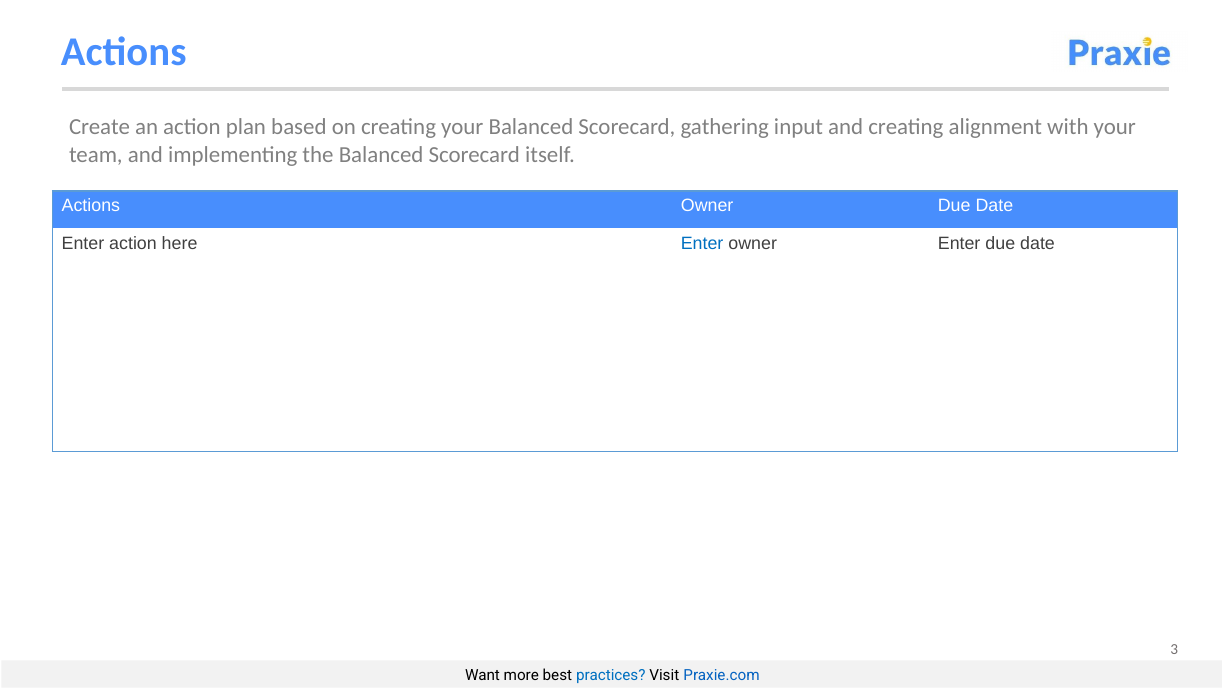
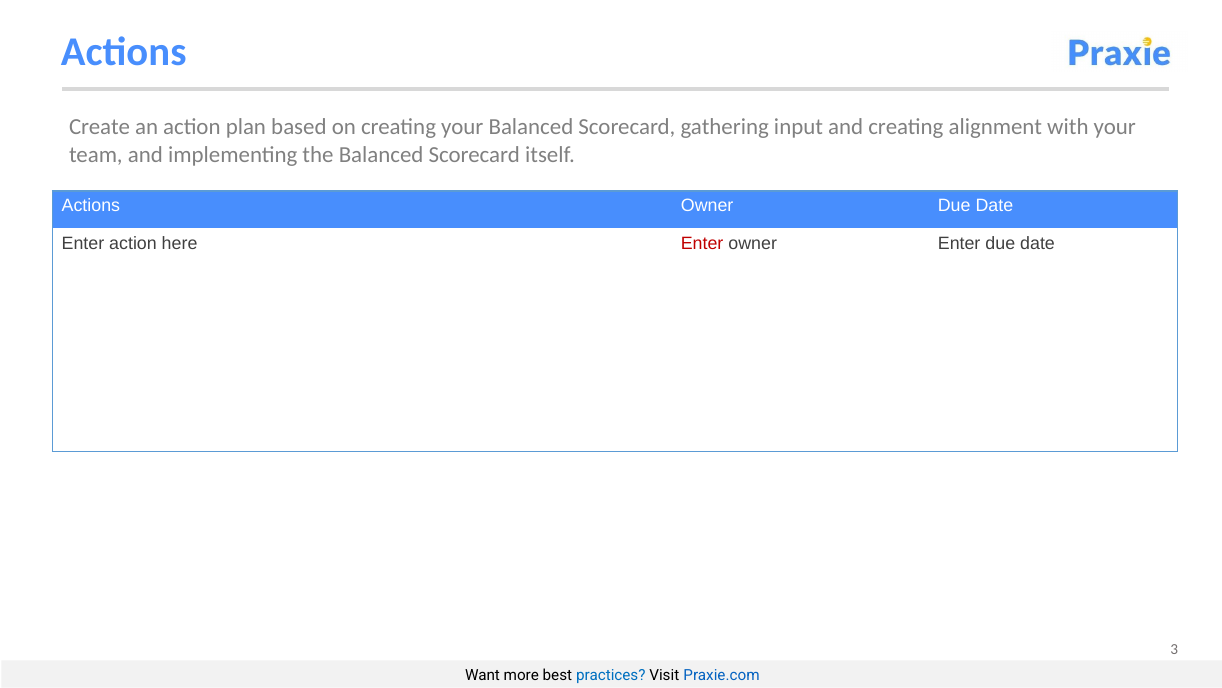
Enter at (702, 243) colour: blue -> red
